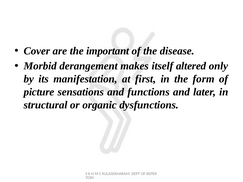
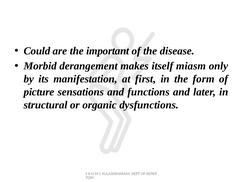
Cover: Cover -> Could
altered: altered -> miasm
